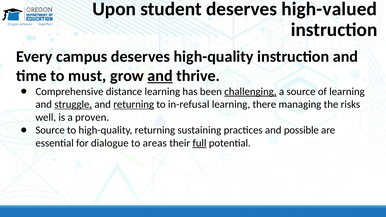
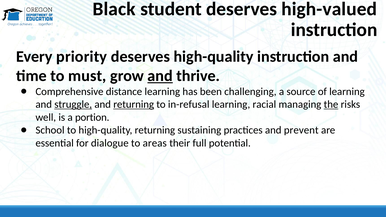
Upon: Upon -> Black
campus: campus -> priority
challenging underline: present -> none
there: there -> racial
the underline: none -> present
proven: proven -> portion
Source at (50, 130): Source -> School
possible: possible -> prevent
full underline: present -> none
